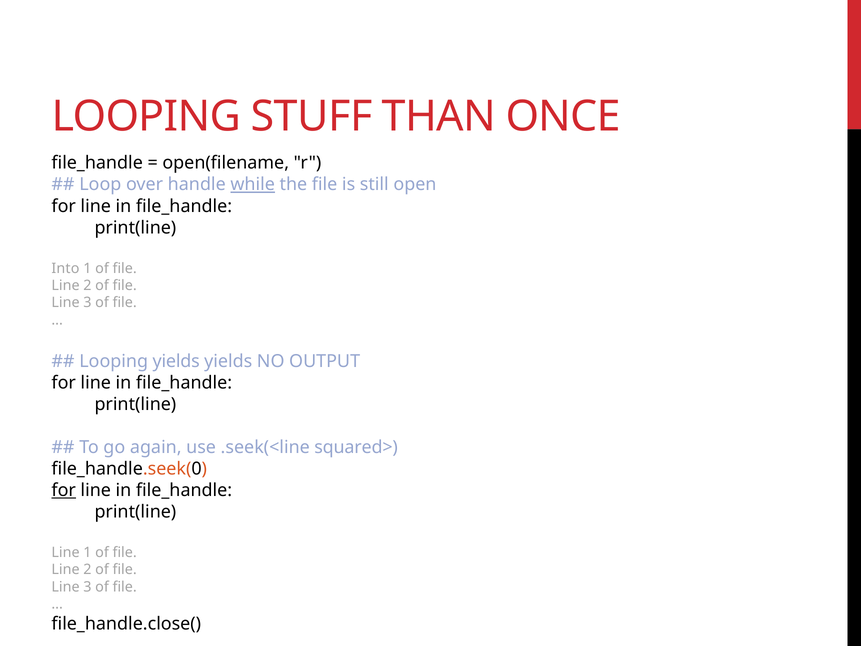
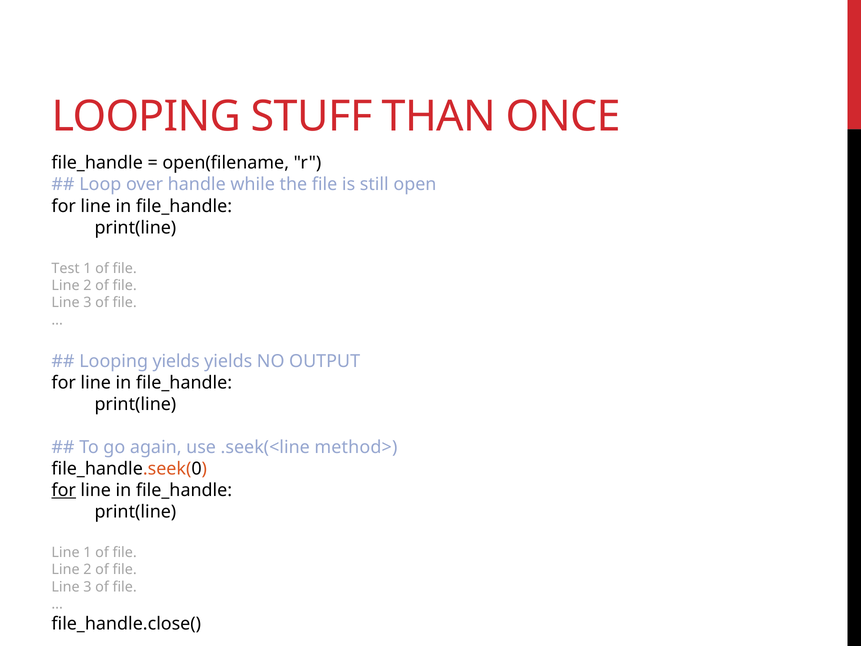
while underline: present -> none
Into: Into -> Test
squared>: squared> -> method>
